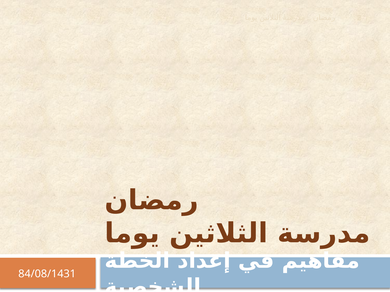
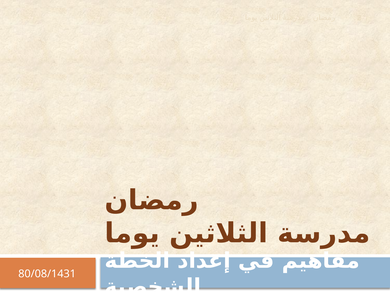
84/08/1431: 84/08/1431 -> 80/08/1431
